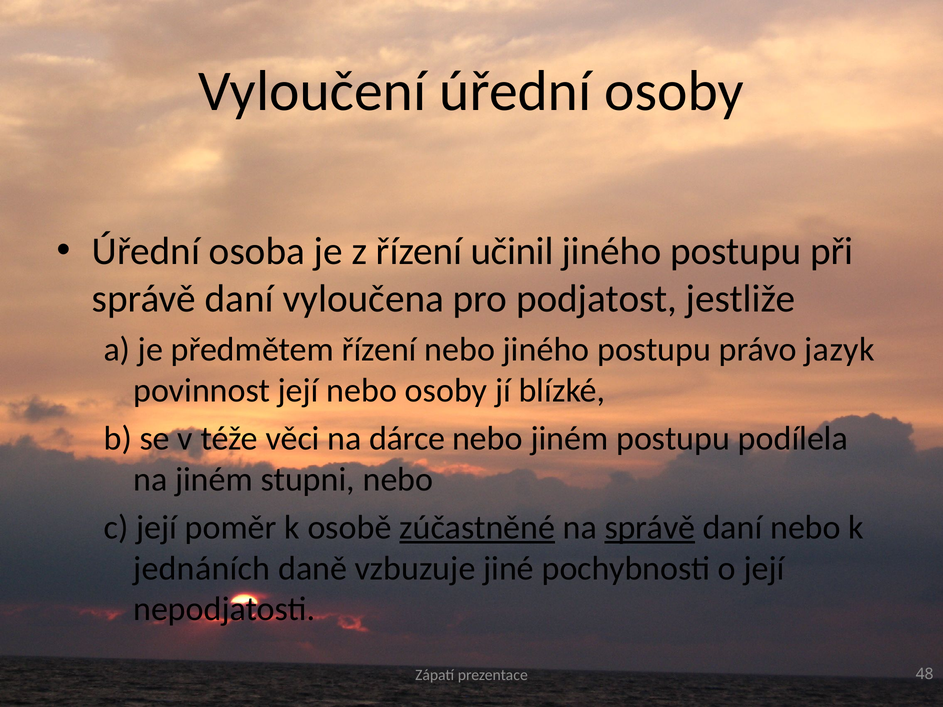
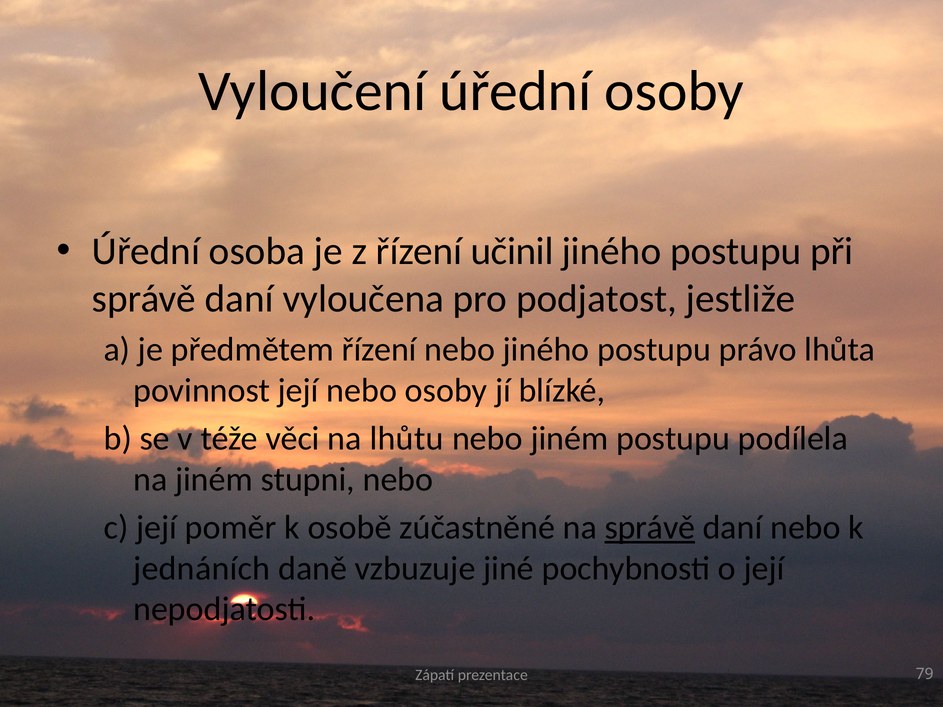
jazyk: jazyk -> lhůta
dárce: dárce -> lhůtu
zúčastněné underline: present -> none
48: 48 -> 79
